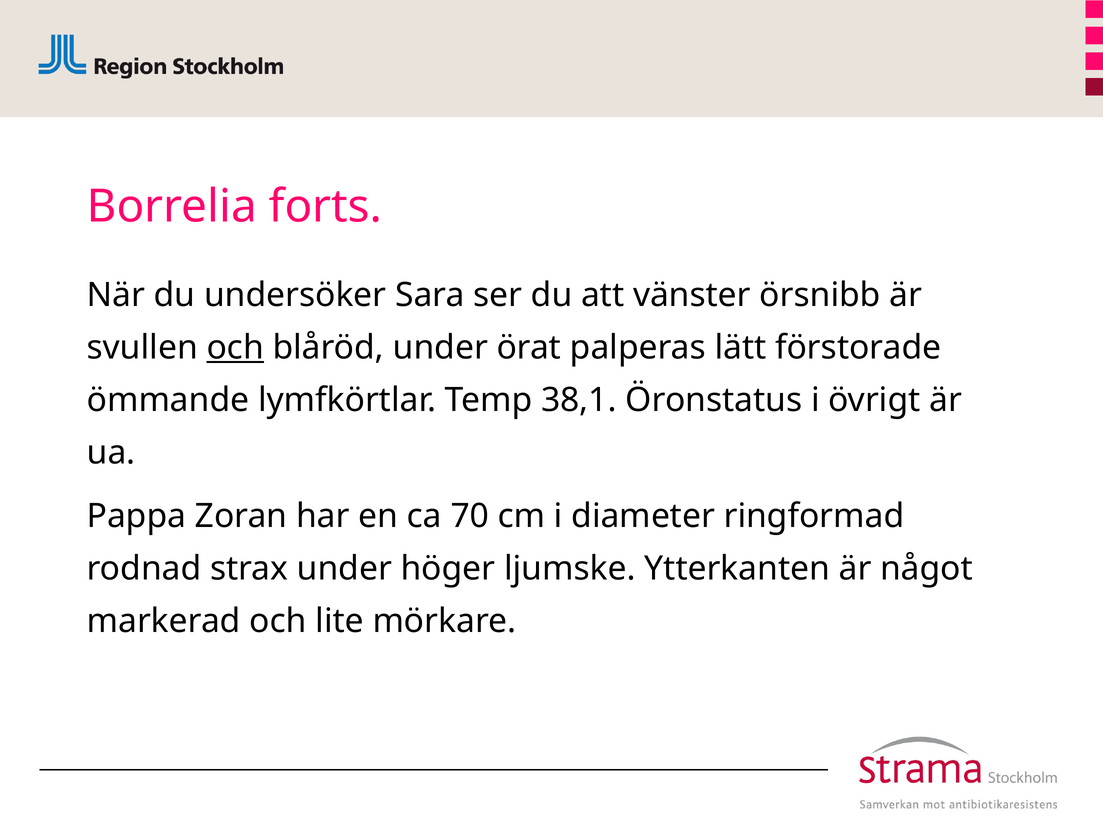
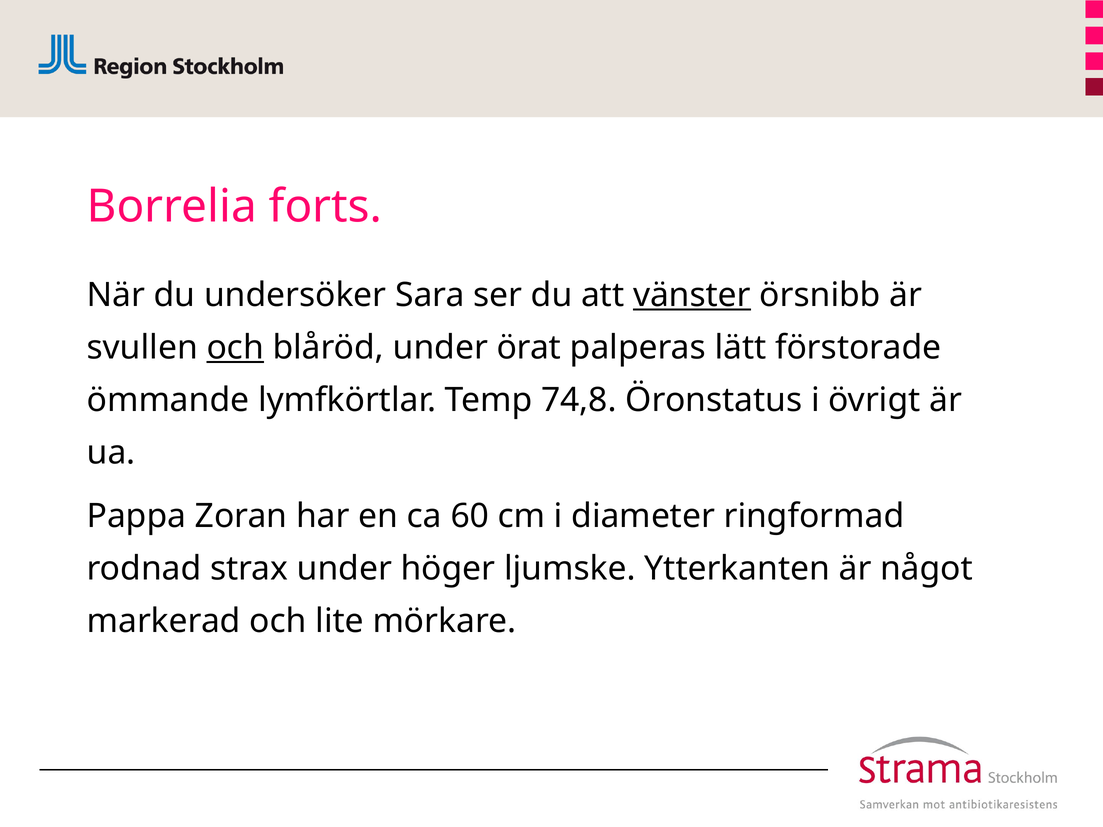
vänster underline: none -> present
38,1: 38,1 -> 74,8
70: 70 -> 60
